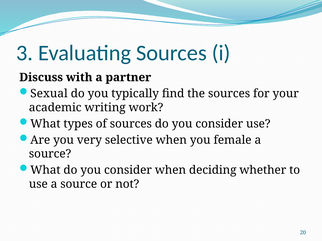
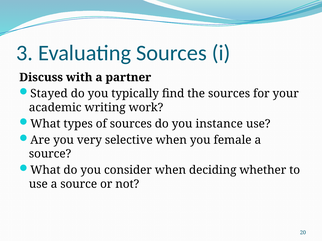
Sexual: Sexual -> Stayed
sources do you consider: consider -> instance
